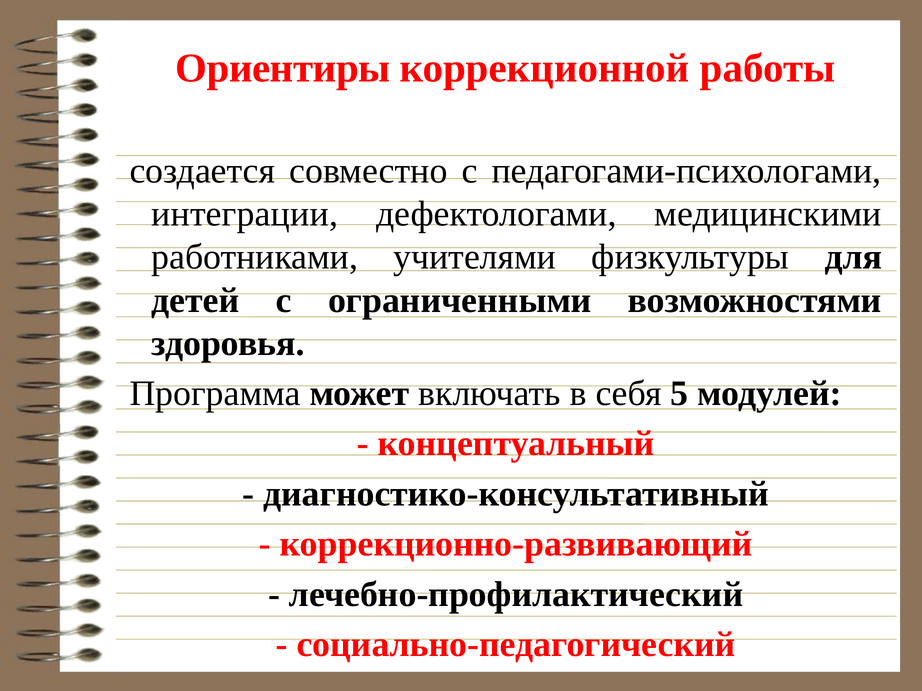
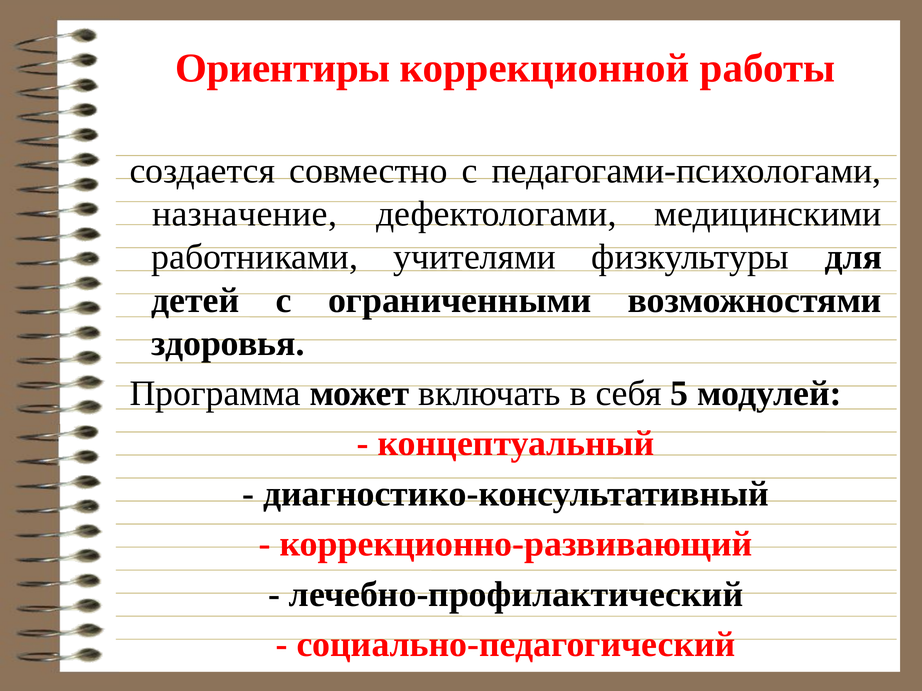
интеграции: интеграции -> назначение
